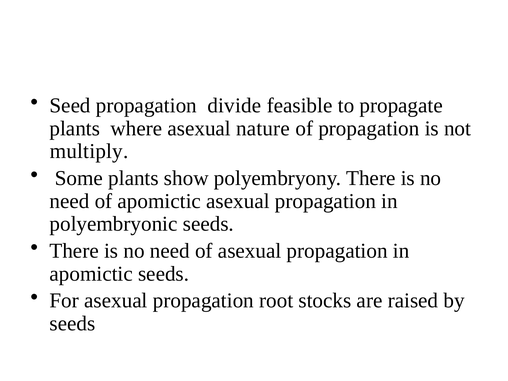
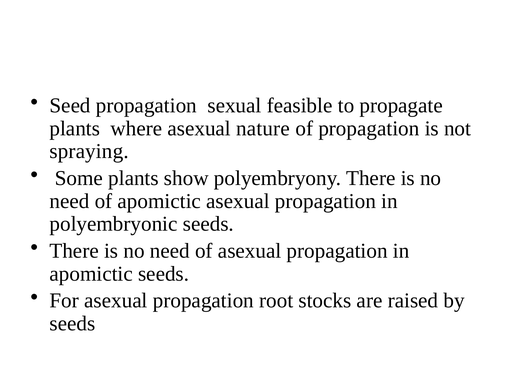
divide: divide -> sexual
multiply: multiply -> spraying
